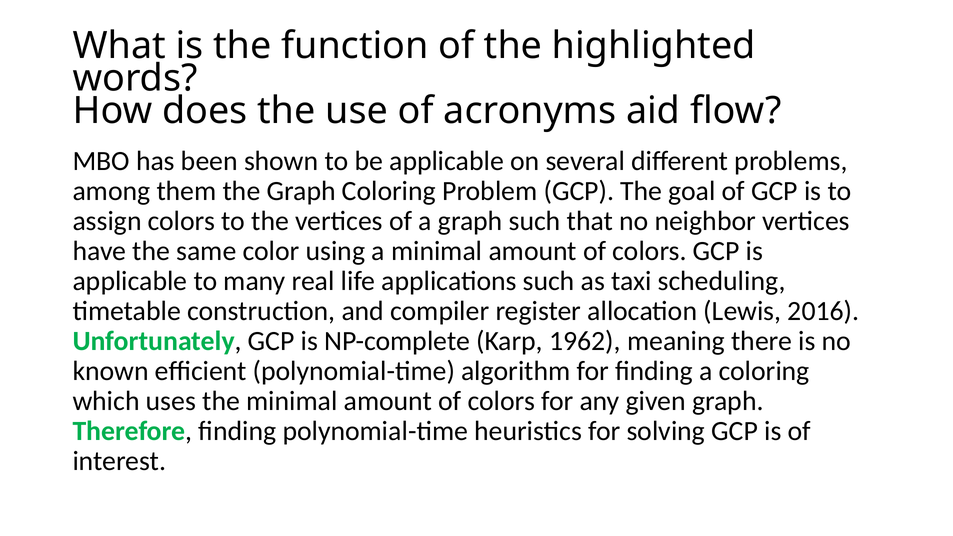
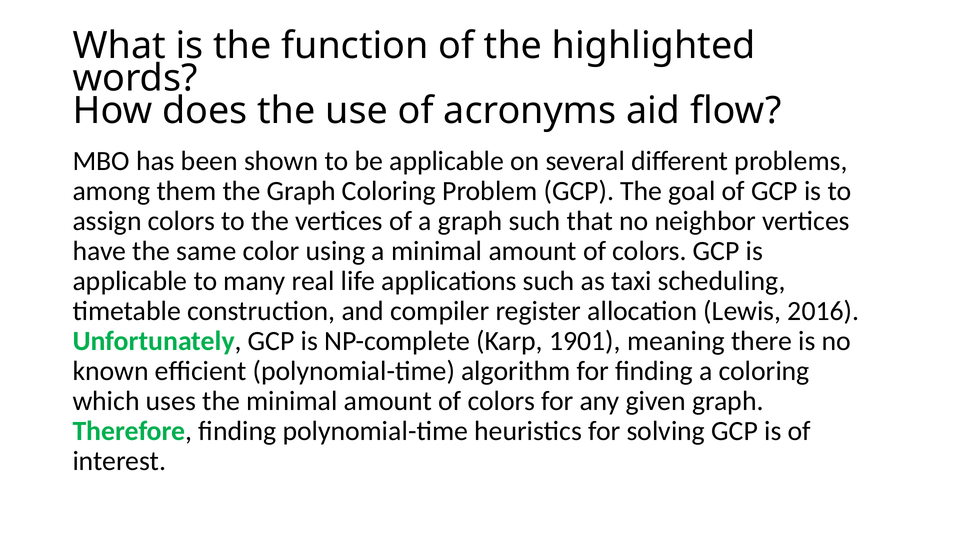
1962: 1962 -> 1901
